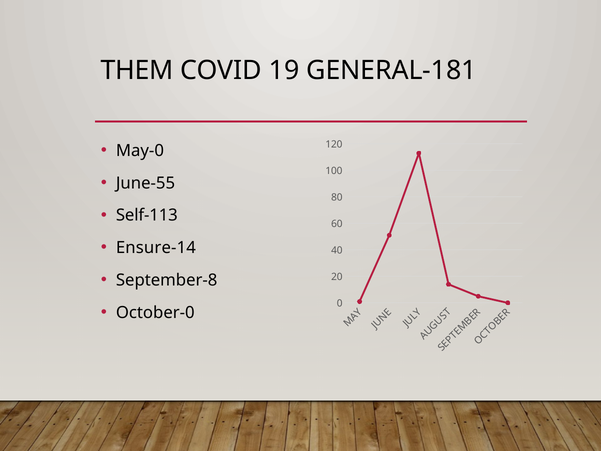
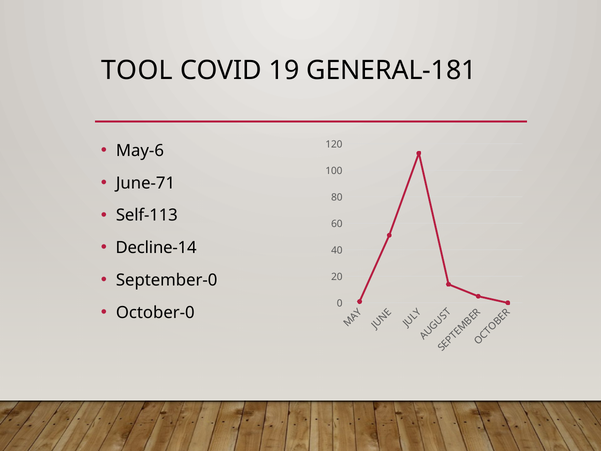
THEM: THEM -> TOOL
May-0: May-0 -> May-6
June-55: June-55 -> June-71
Ensure-14: Ensure-14 -> Decline-14
September-8: September-8 -> September-0
